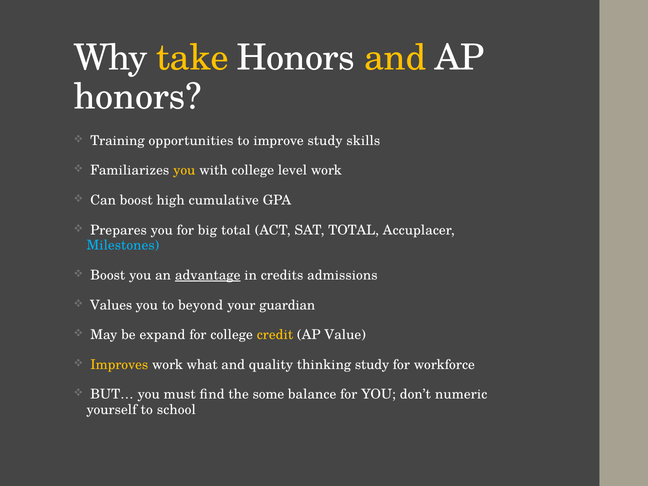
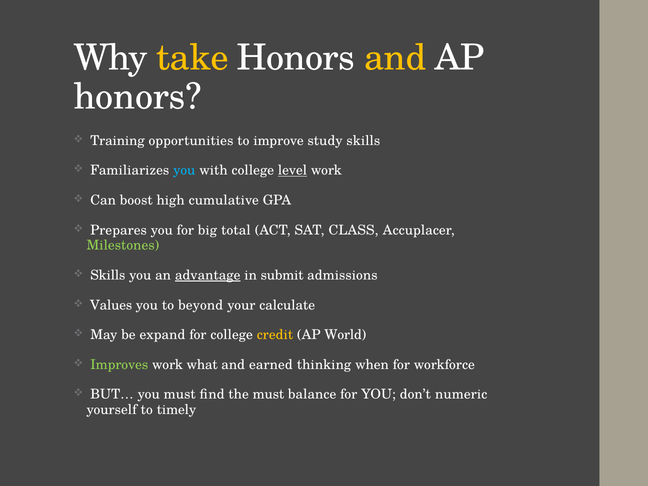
you at (184, 171) colour: yellow -> light blue
level underline: none -> present
SAT TOTAL: TOTAL -> CLASS
Milestones colour: light blue -> light green
Boost at (108, 275): Boost -> Skills
credits: credits -> submit
guardian: guardian -> calculate
Value: Value -> World
Improves colour: yellow -> light green
quality: quality -> earned
thinking study: study -> when
the some: some -> must
school: school -> timely
